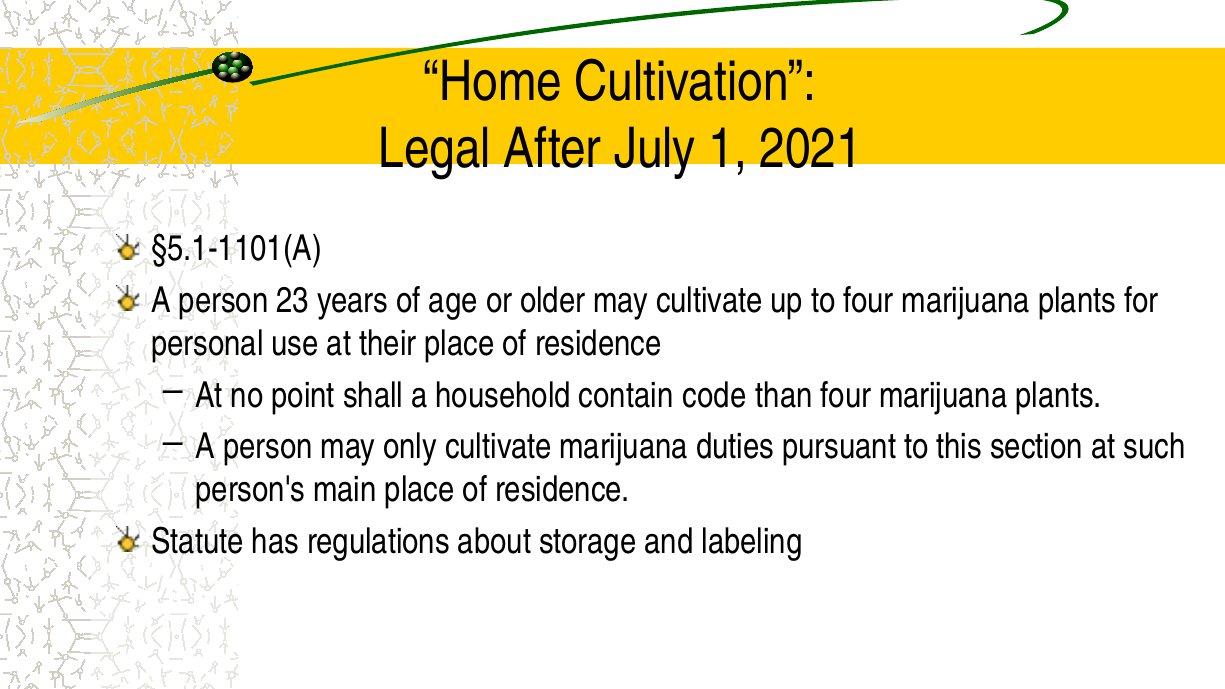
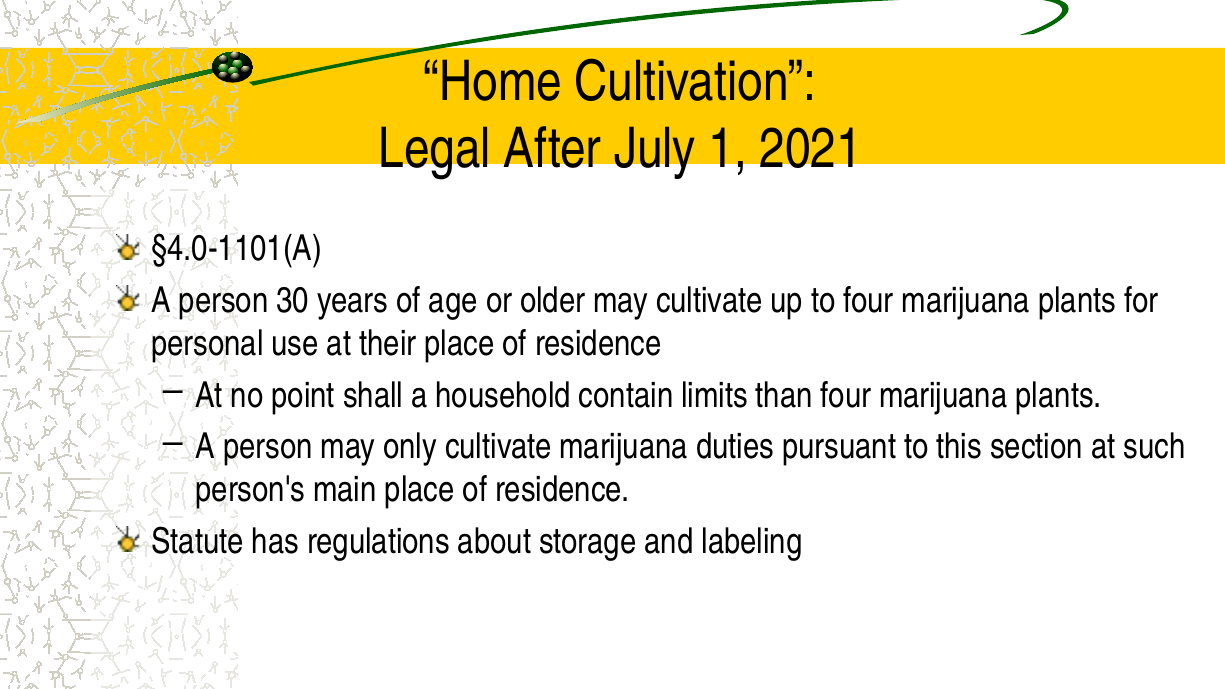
§5.1-1101(A: §5.1-1101(A -> §4.0-1101(A
23: 23 -> 30
code: code -> limits
